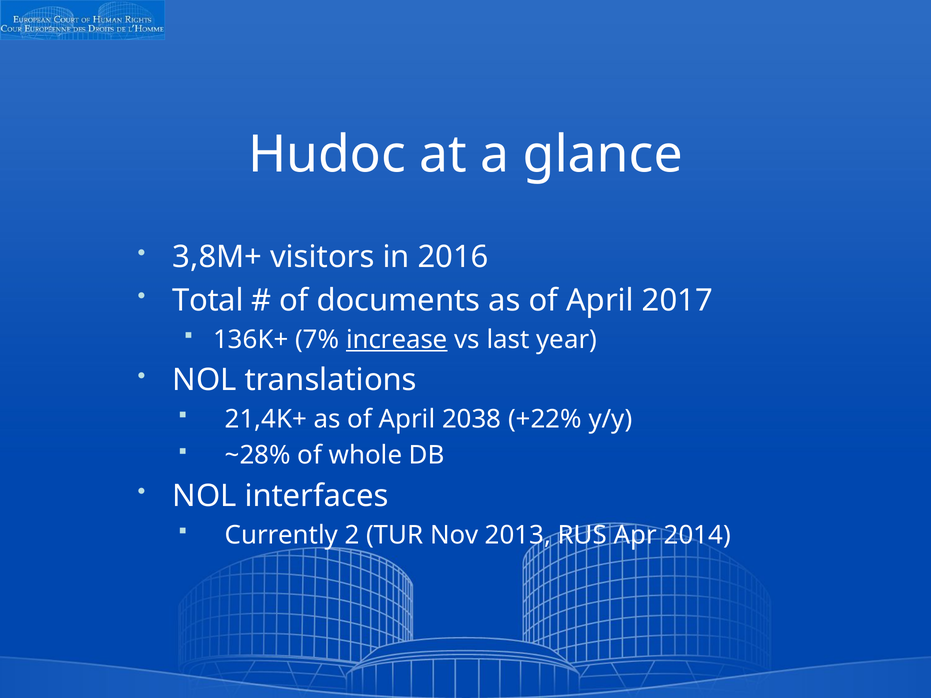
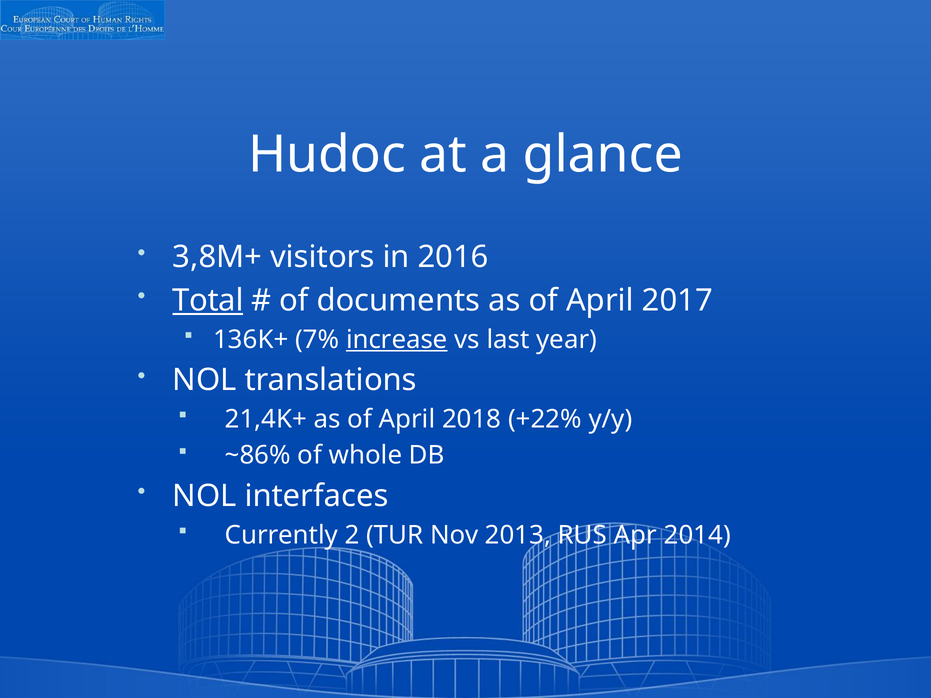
Total underline: none -> present
2038: 2038 -> 2018
~28%: ~28% -> ~86%
